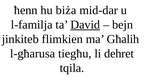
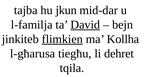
ħenn: ħenn -> tajba
biża: biża -> jkun
flimkien underline: none -> present
Għalih: Għalih -> Kollha
